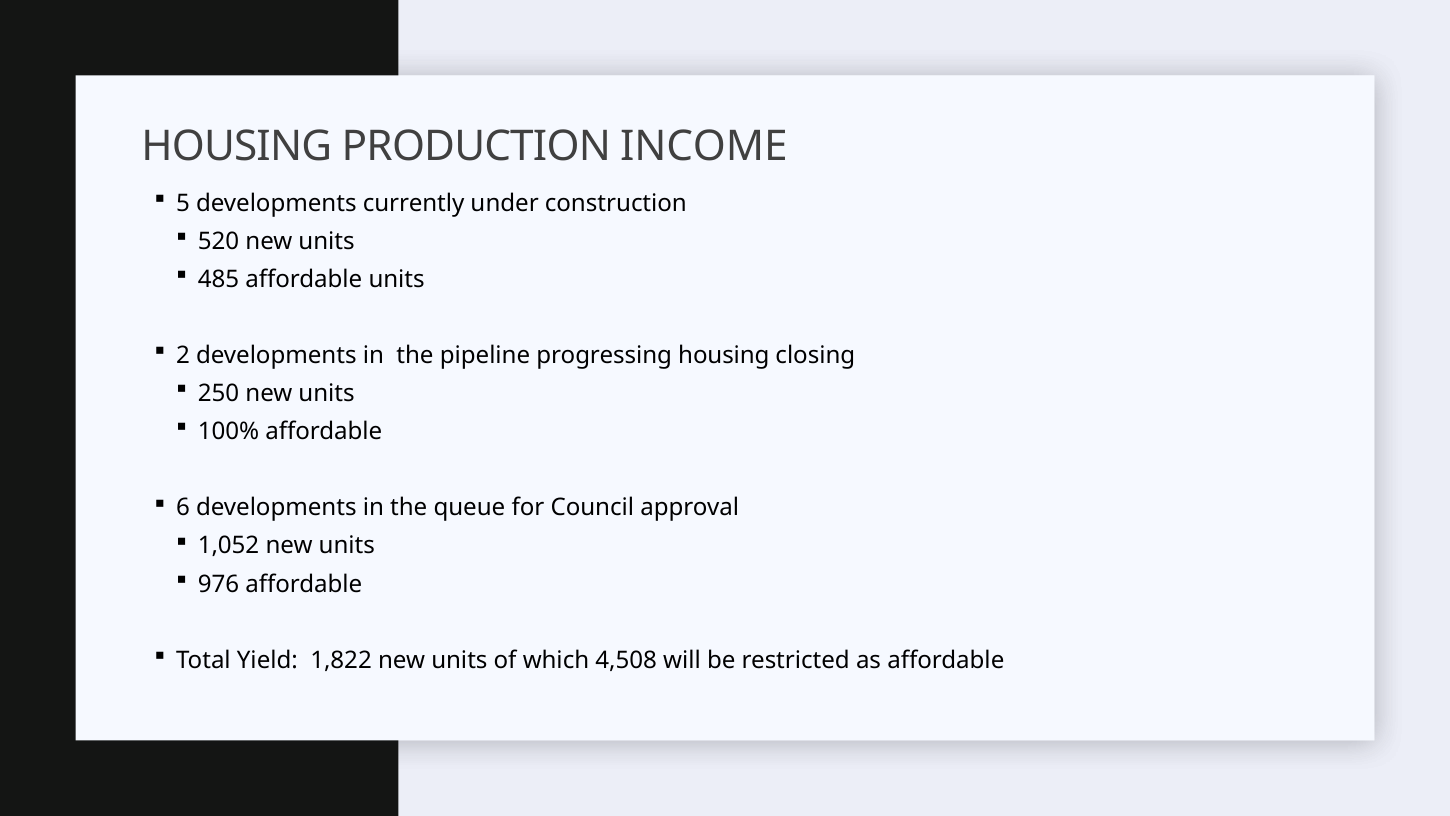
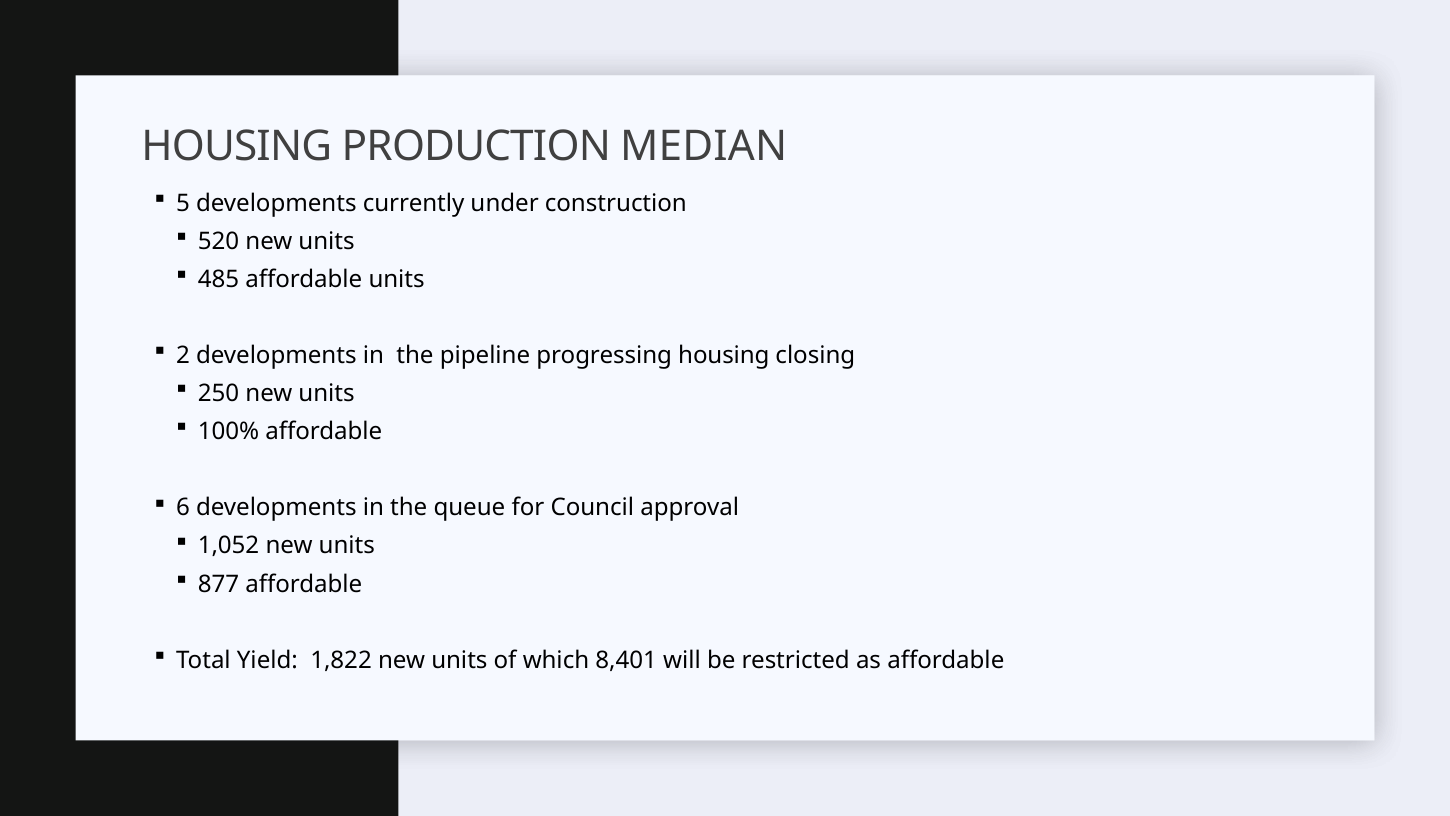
INCOME: INCOME -> MEDIAN
976: 976 -> 877
4,508: 4,508 -> 8,401
